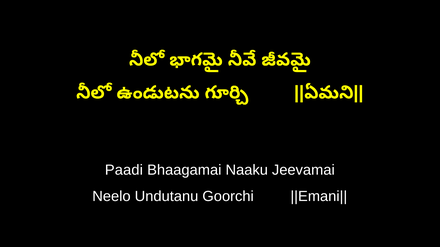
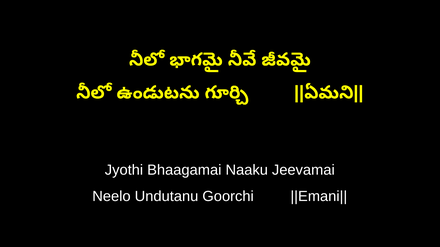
Paadi: Paadi -> Jyothi
